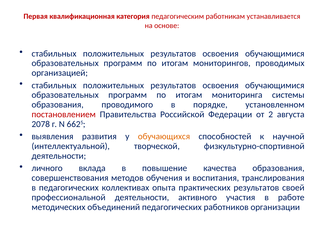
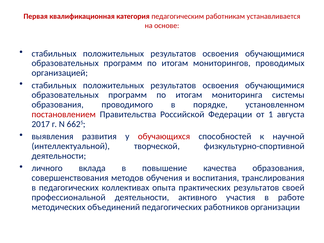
2: 2 -> 1
2078: 2078 -> 2017
обучающихся colour: orange -> red
